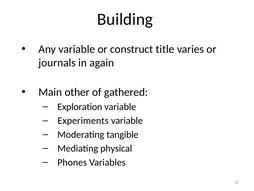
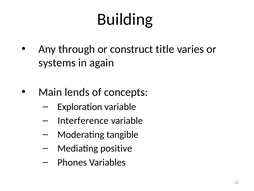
Any variable: variable -> through
journals: journals -> systems
other: other -> lends
gathered: gathered -> concepts
Experiments: Experiments -> Interference
physical: physical -> positive
